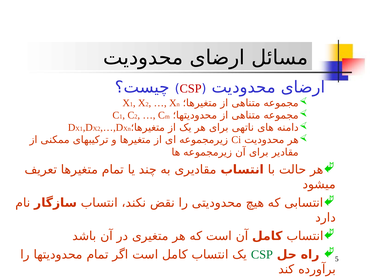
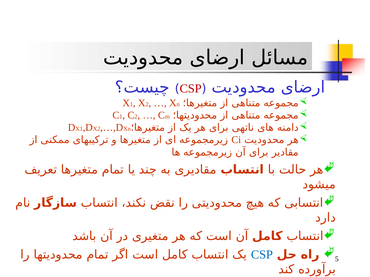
CSP at (262, 255) colour: green -> blue
